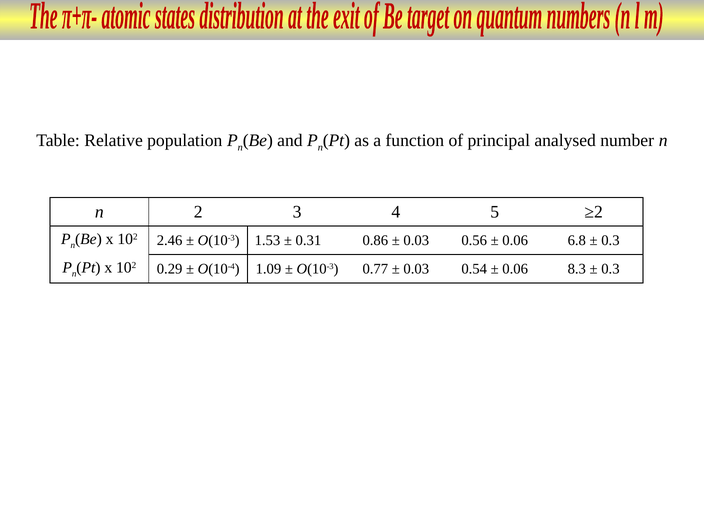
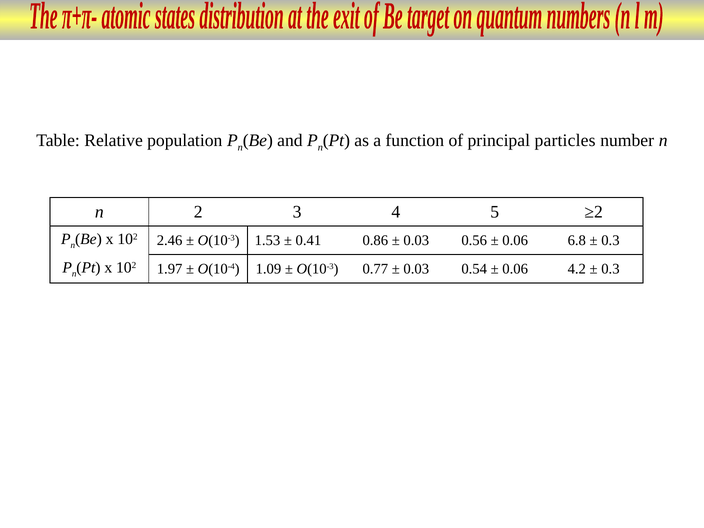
analysed: analysed -> particles
0.31: 0.31 -> 0.41
0.29: 0.29 -> 1.97
8.3: 8.3 -> 4.2
